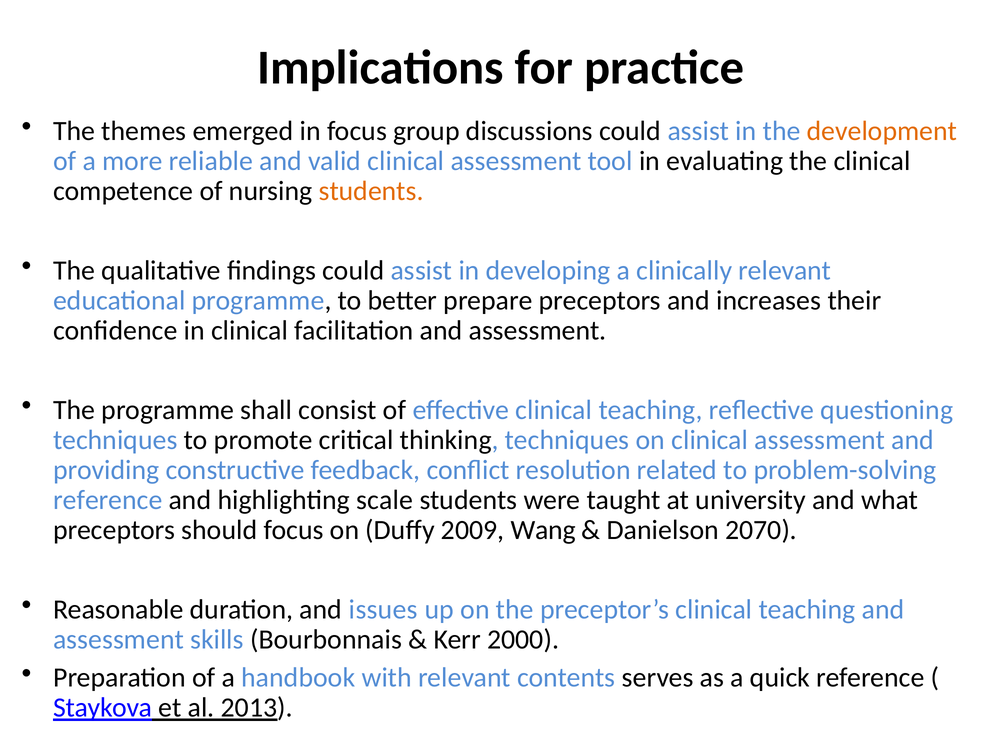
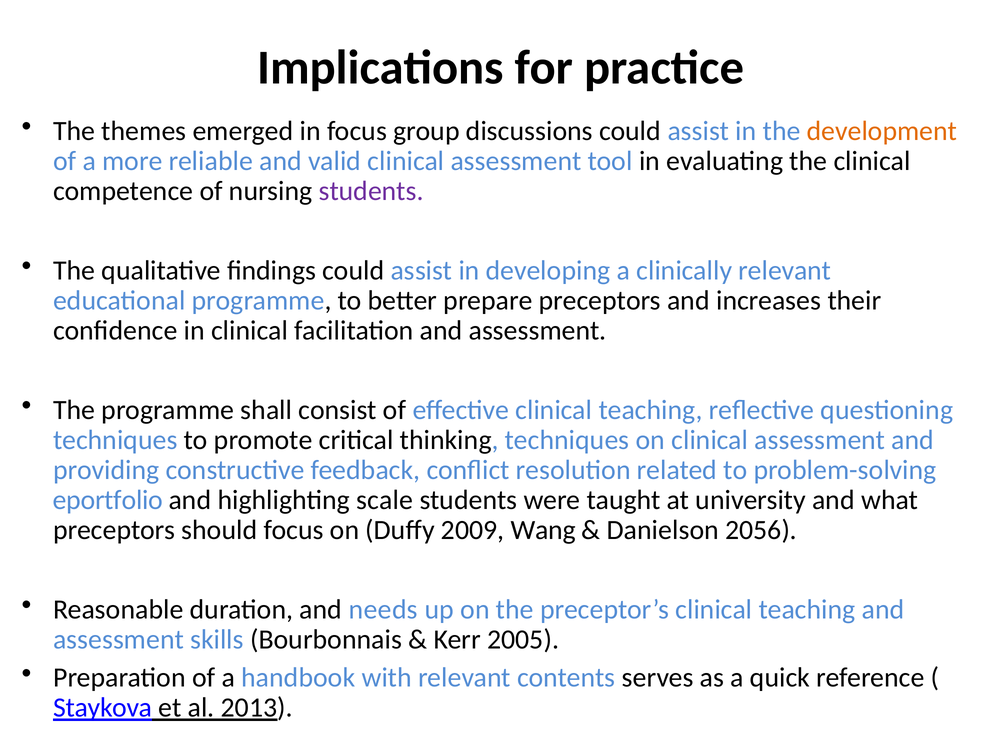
students at (371, 191) colour: orange -> purple
reference at (108, 501): reference -> eportfolio
2070: 2070 -> 2056
issues: issues -> needs
2000: 2000 -> 2005
